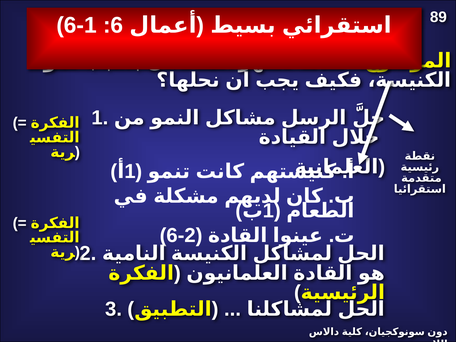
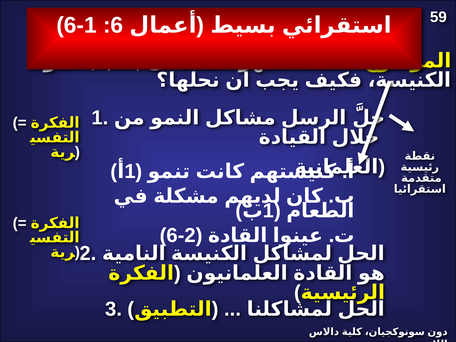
89: 89 -> 59
